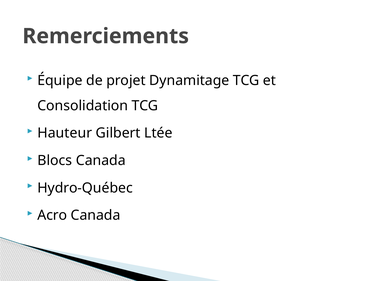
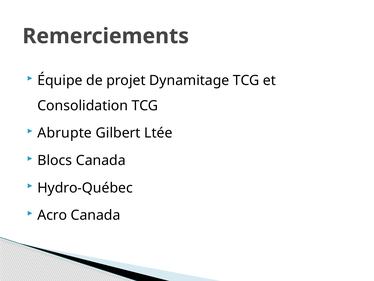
Hauteur: Hauteur -> Abrupte
